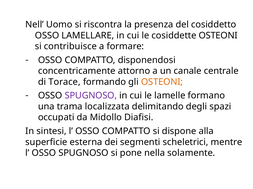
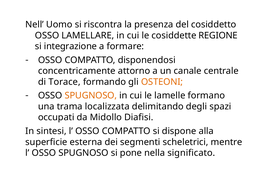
cosiddette OSTEONI: OSTEONI -> REGIONE
contribuisce: contribuisce -> integrazione
SPUGNOSO at (91, 96) colour: purple -> orange
solamente: solamente -> significato
